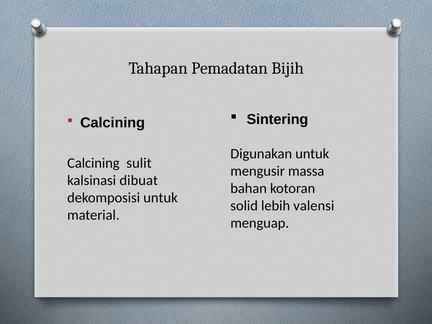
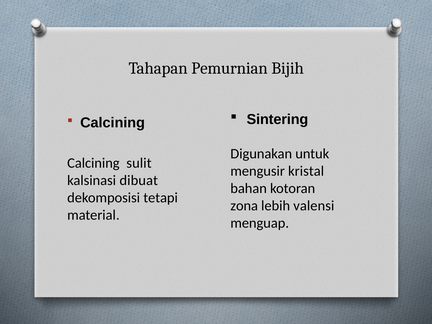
Pemadatan: Pemadatan -> Pemurnian
massa: massa -> kristal
dekomposisi untuk: untuk -> tetapi
solid: solid -> zona
